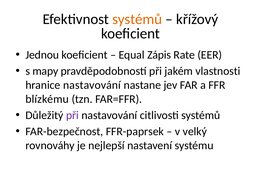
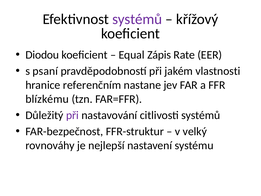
systémů at (137, 19) colour: orange -> purple
Jednou: Jednou -> Diodou
mapy: mapy -> psaní
hranice nastavování: nastavování -> referenčním
FFR-paprsek: FFR-paprsek -> FFR-struktur
